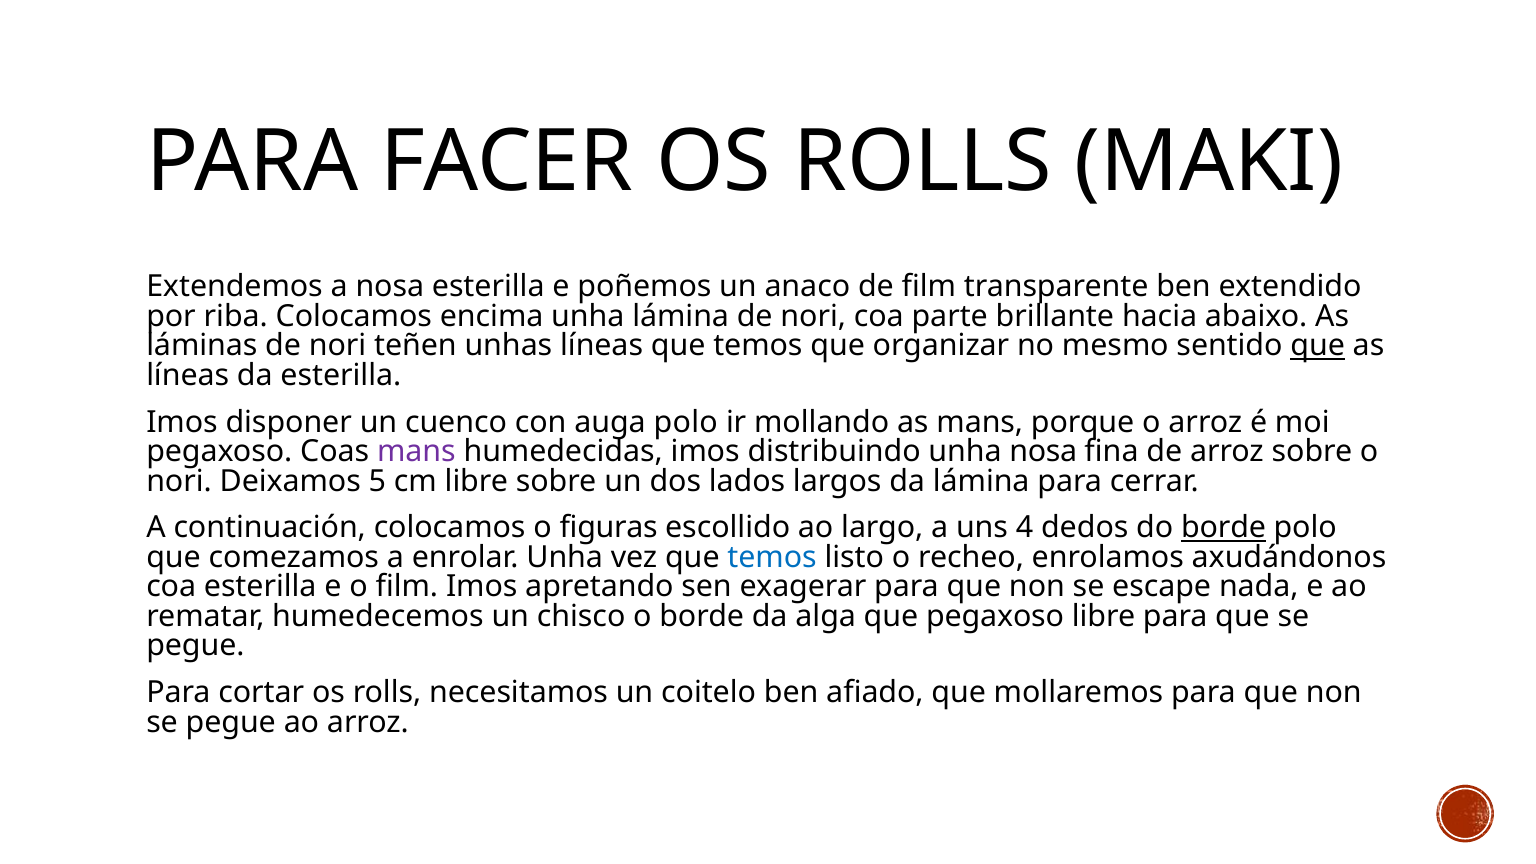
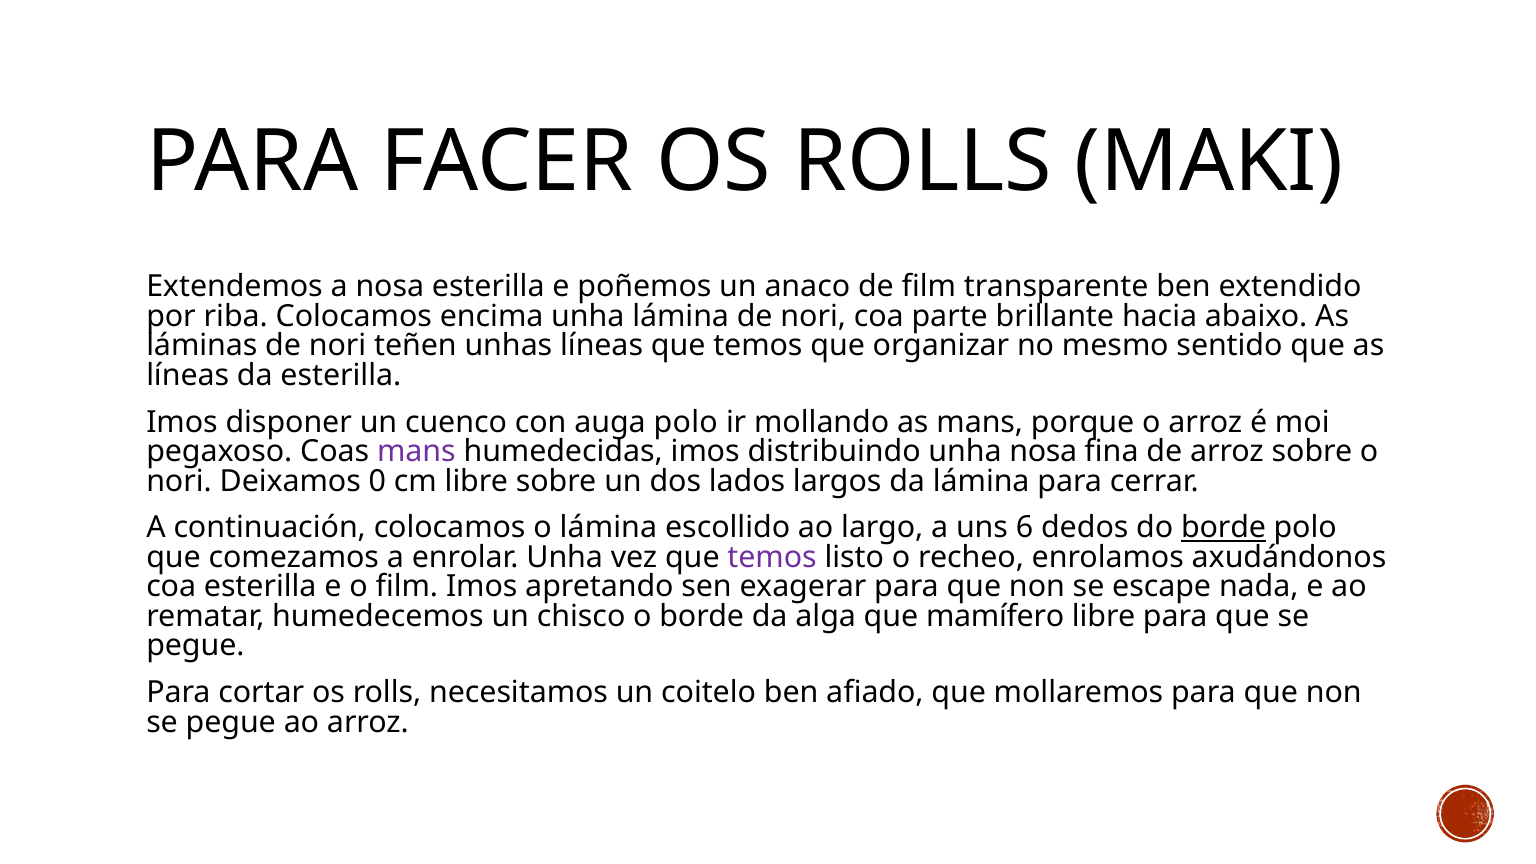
que at (1318, 346) underline: present -> none
5: 5 -> 0
o figuras: figuras -> lámina
4: 4 -> 6
temos at (772, 557) colour: blue -> purple
que pegaxoso: pegaxoso -> mamífero
